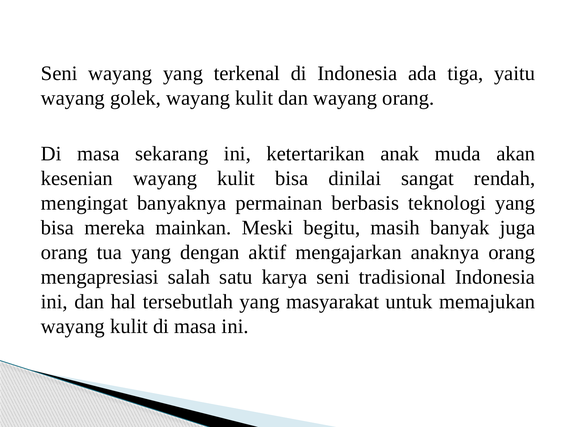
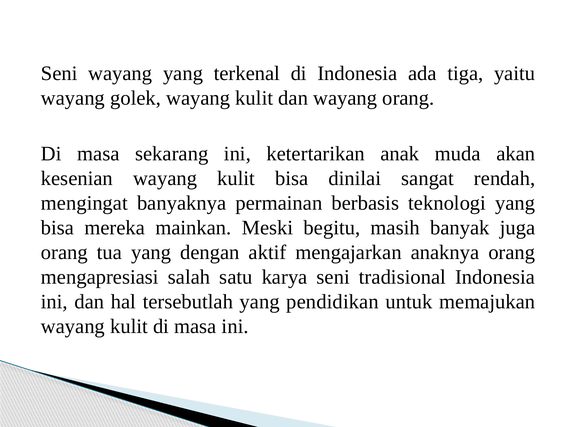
masyarakat: masyarakat -> pendidikan
